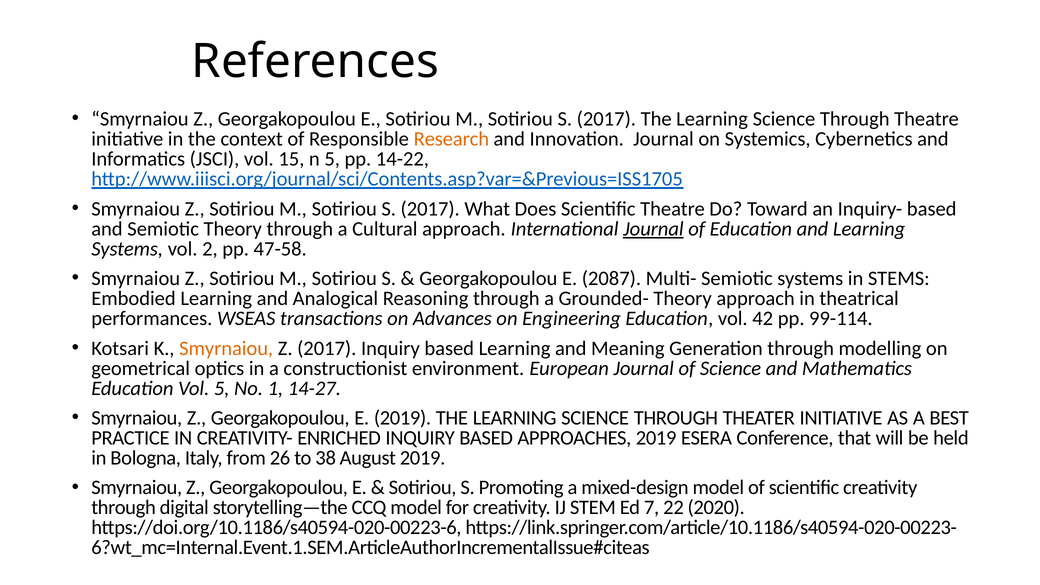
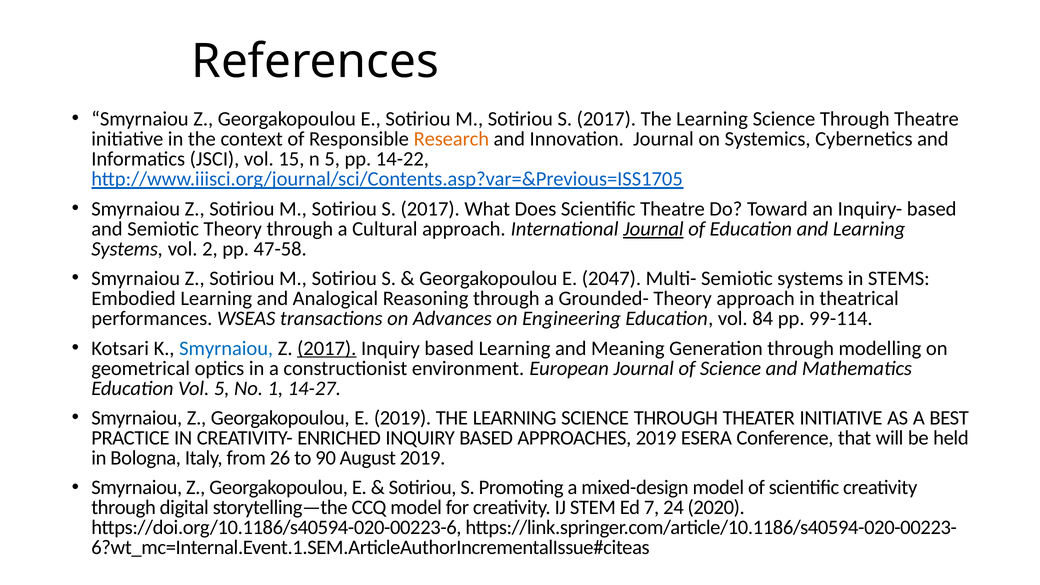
2087: 2087 -> 2047
42: 42 -> 84
Smyrnaiou at (226, 348) colour: orange -> blue
2017 at (327, 348) underline: none -> present
38: 38 -> 90
22: 22 -> 24
